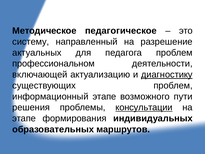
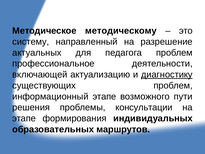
педагогическое: педагогическое -> методическому
профессиональном: профессиональном -> профессиональное
консультации underline: present -> none
